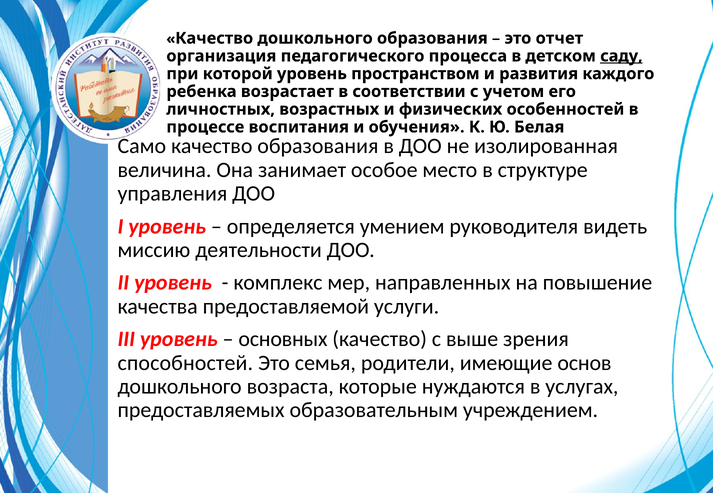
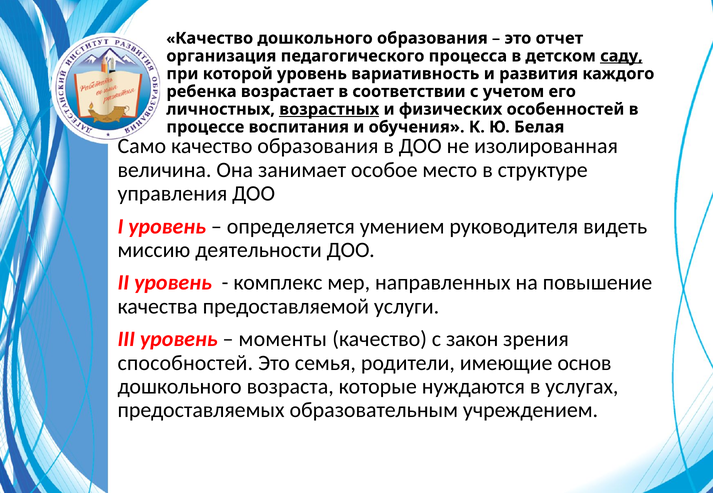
пространством: пространством -> вариативность
возрастных underline: none -> present
основных: основных -> моменты
выше: выше -> закон
